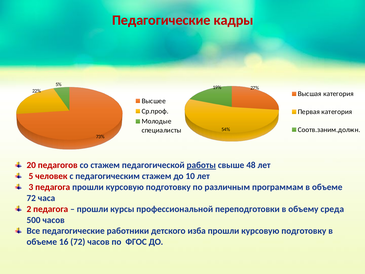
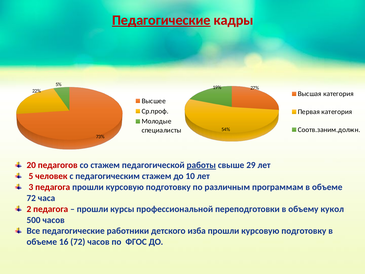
Педагогические at (161, 20) underline: none -> present
48: 48 -> 29
среда: среда -> кукол
